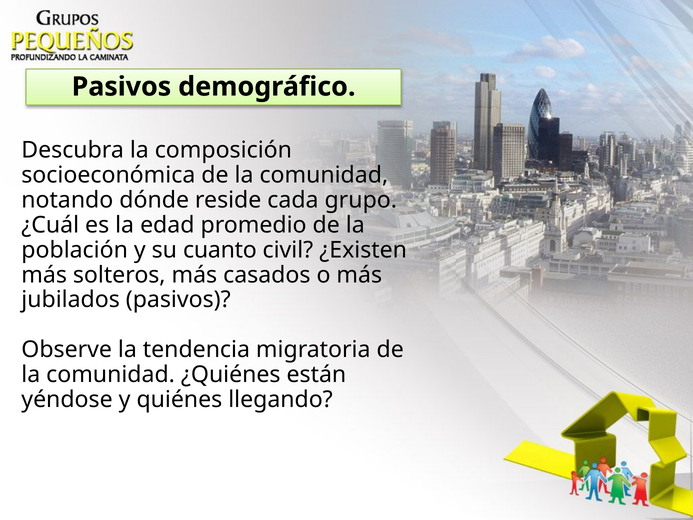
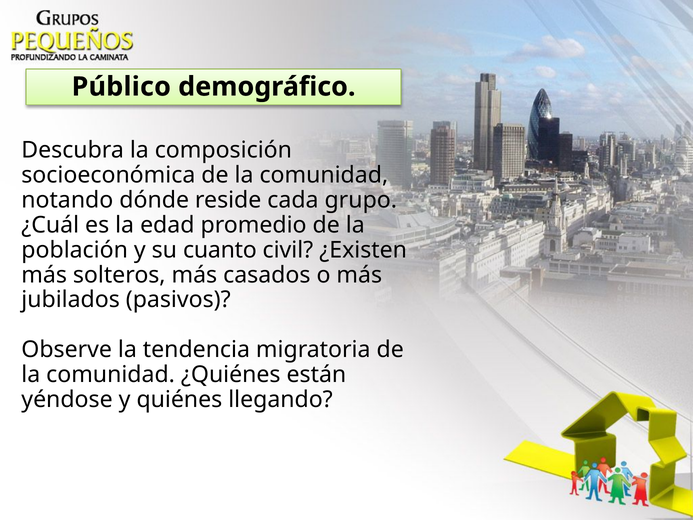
Pasivos at (121, 87): Pasivos -> Público
